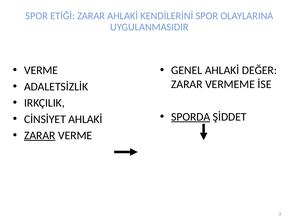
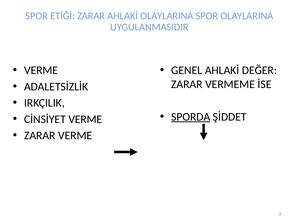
AHLAKİ KENDİLERİNİ: KENDİLERİNİ -> OLAYLARINA
CİNSİYET AHLAKİ: AHLAKİ -> VERME
ZARAR at (40, 136) underline: present -> none
